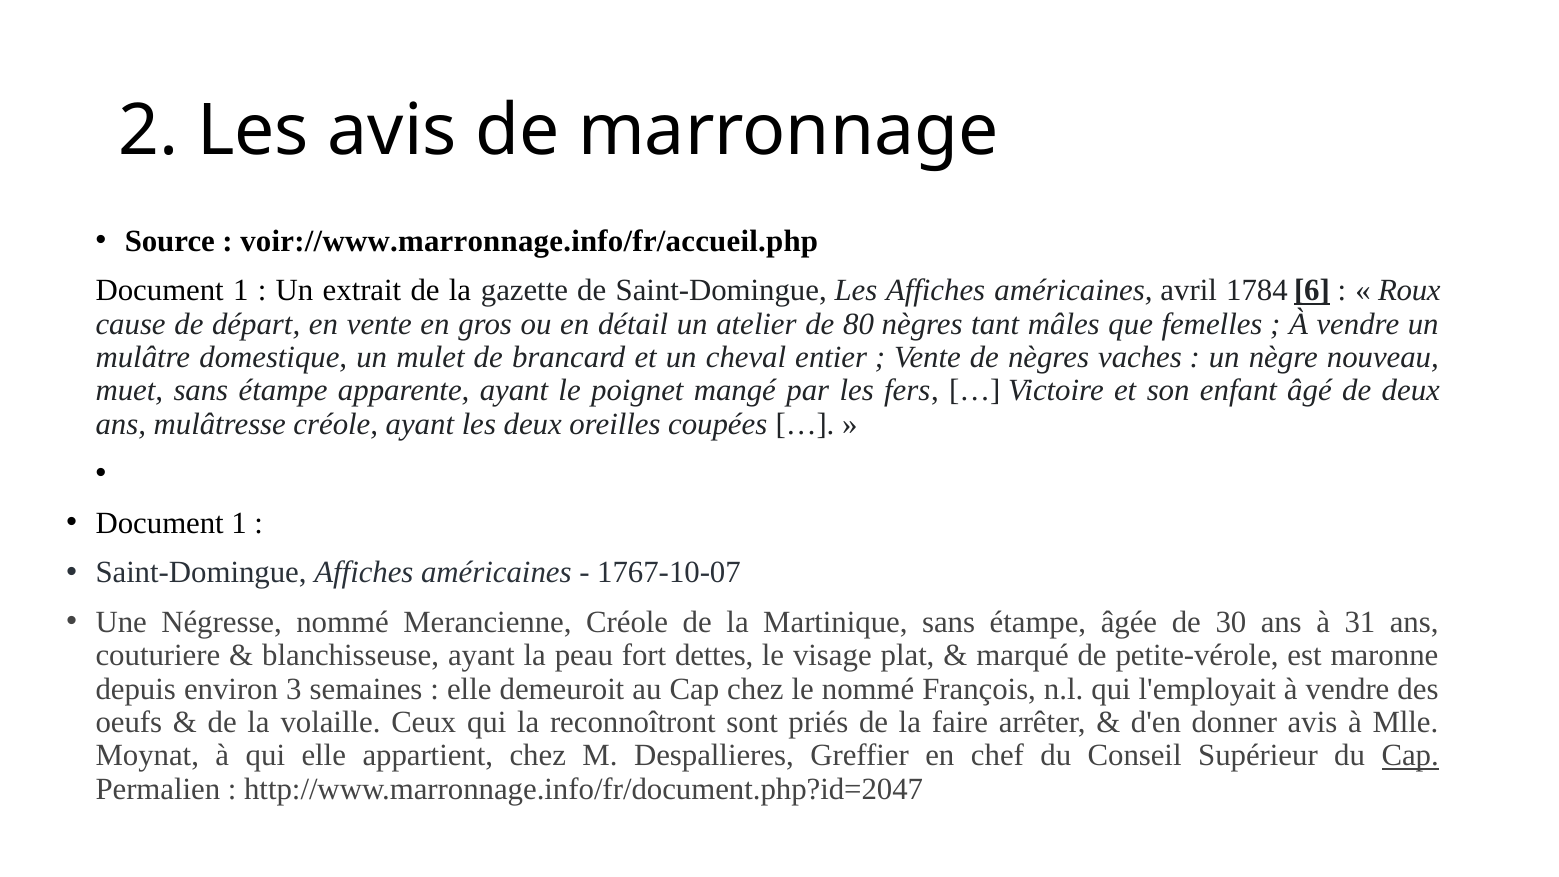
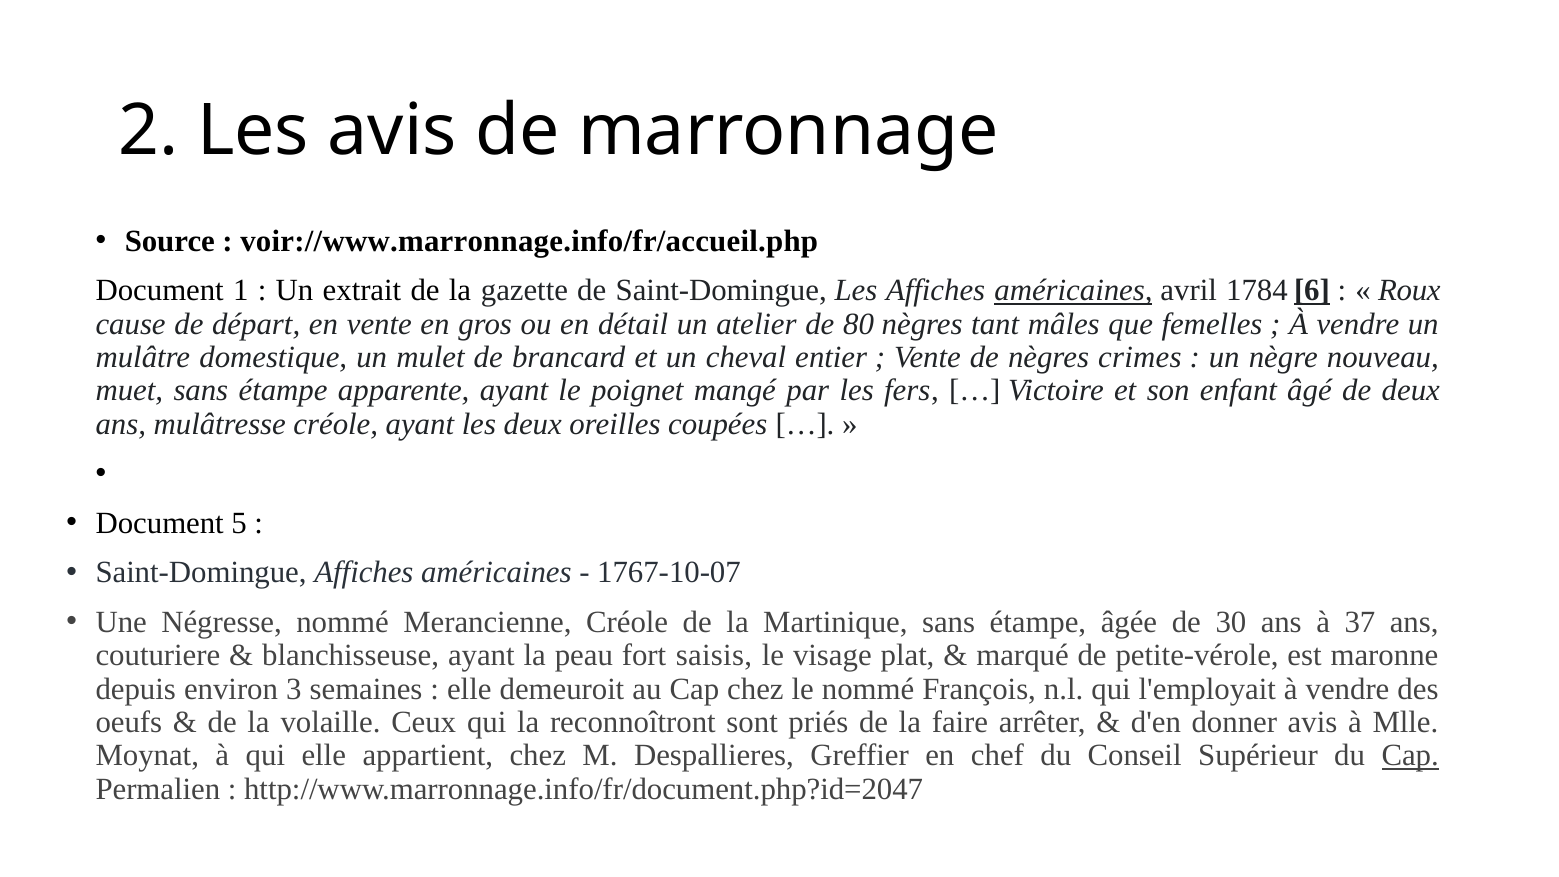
américaines at (1073, 291) underline: none -> present
vaches: vaches -> crimes
1 at (239, 523): 1 -> 5
31: 31 -> 37
dettes: dettes -> saisis
